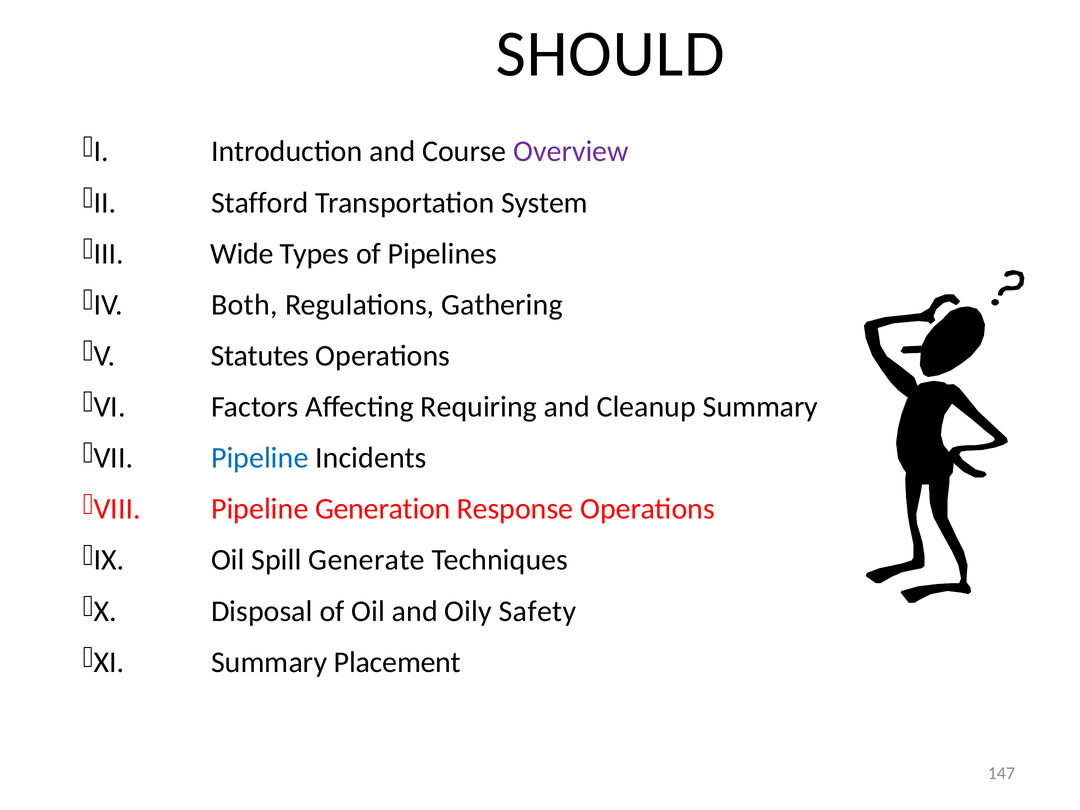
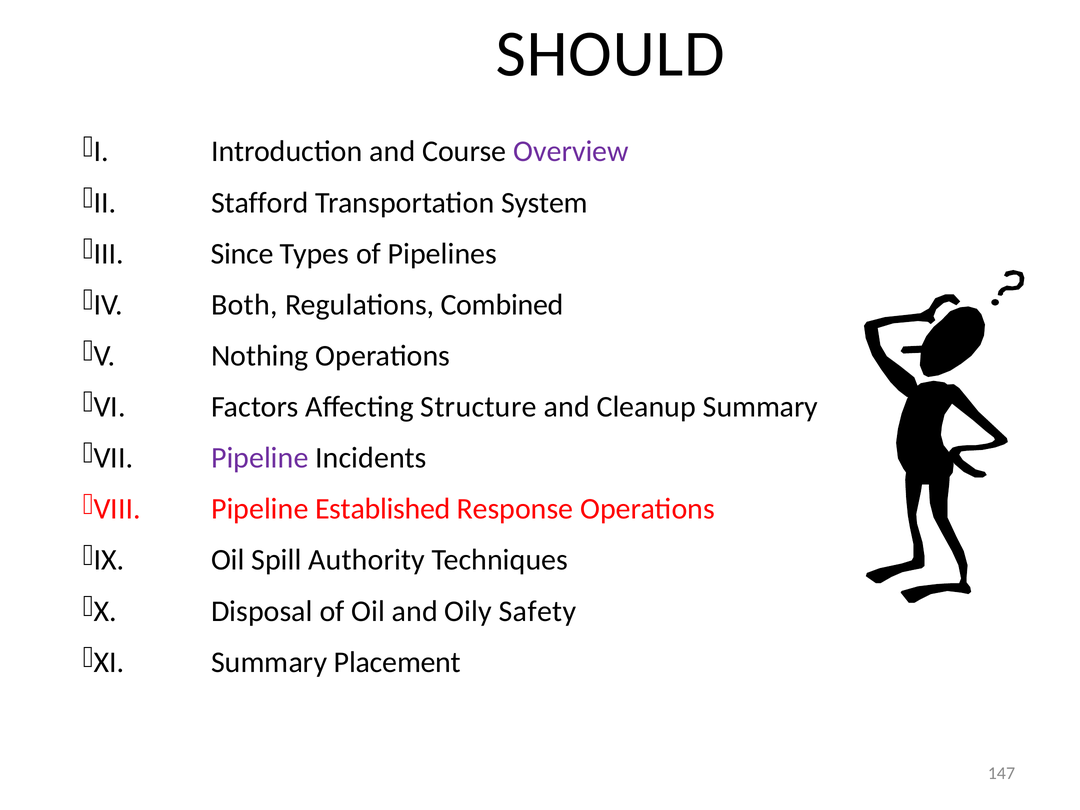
Wide: Wide -> Since
Gathering: Gathering -> Combined
Statutes: Statutes -> Nothing
Requiring: Requiring -> Structure
Pipeline at (260, 458) colour: blue -> purple
Generation: Generation -> Established
Generate: Generate -> Authority
